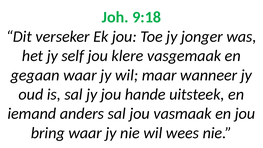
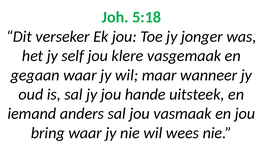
9:18: 9:18 -> 5:18
